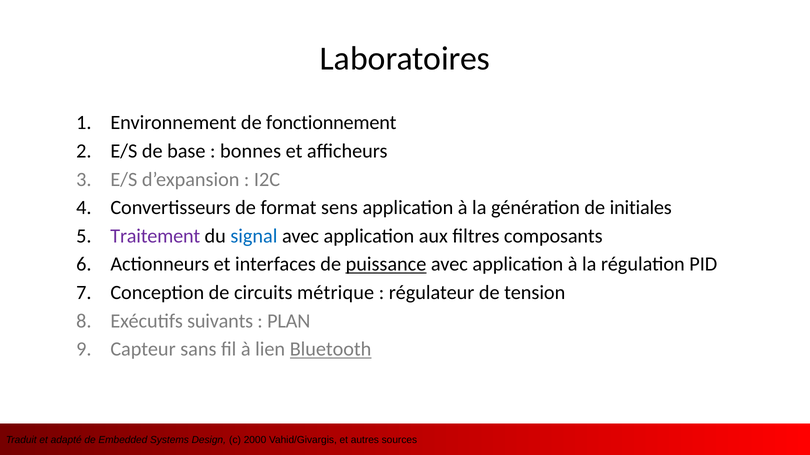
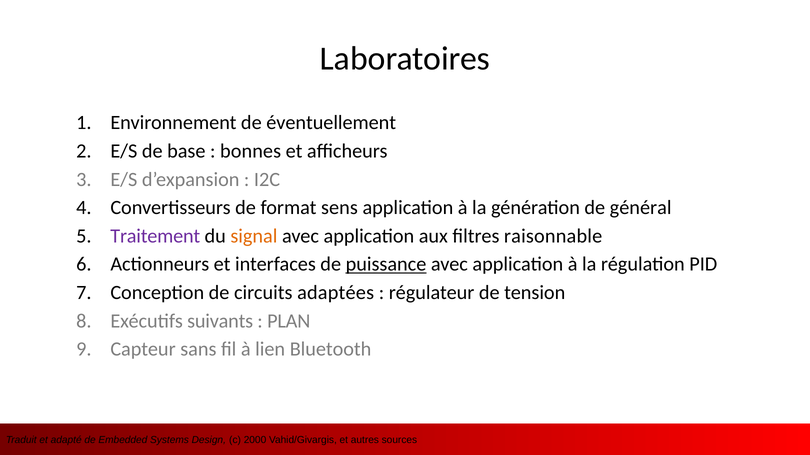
fonctionnement: fonctionnement -> éventuellement
initiales: initiales -> général
signal colour: blue -> orange
composants: composants -> raisonnable
métrique: métrique -> adaptées
Bluetooth underline: present -> none
